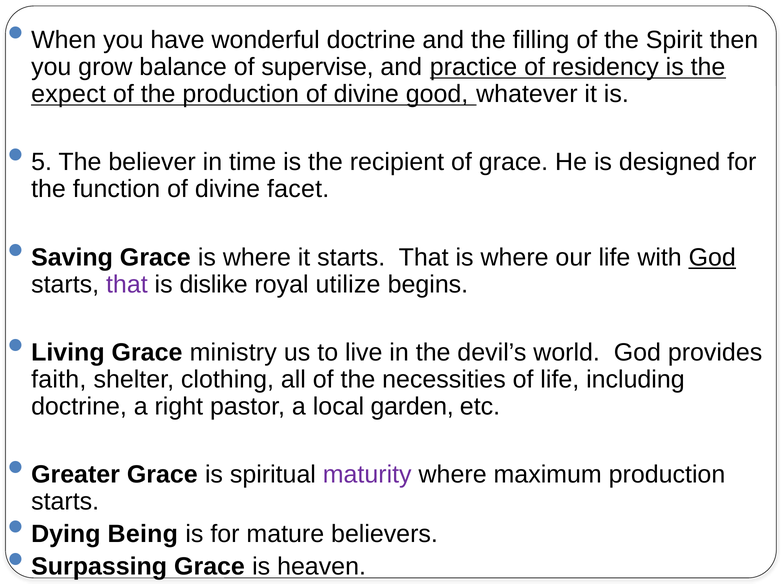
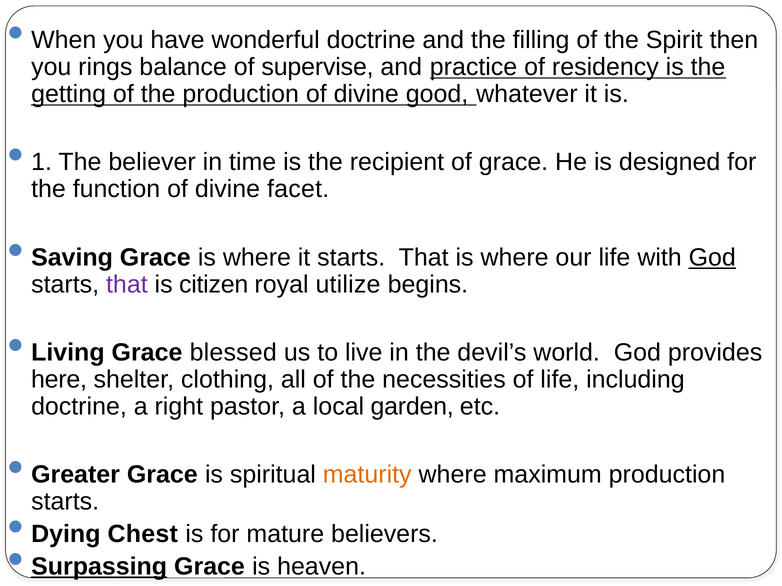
grow: grow -> rings
expect: expect -> getting
5: 5 -> 1
dislike: dislike -> citizen
ministry: ministry -> blessed
faith: faith -> here
maturity colour: purple -> orange
Being: Being -> Chest
Surpassing underline: none -> present
